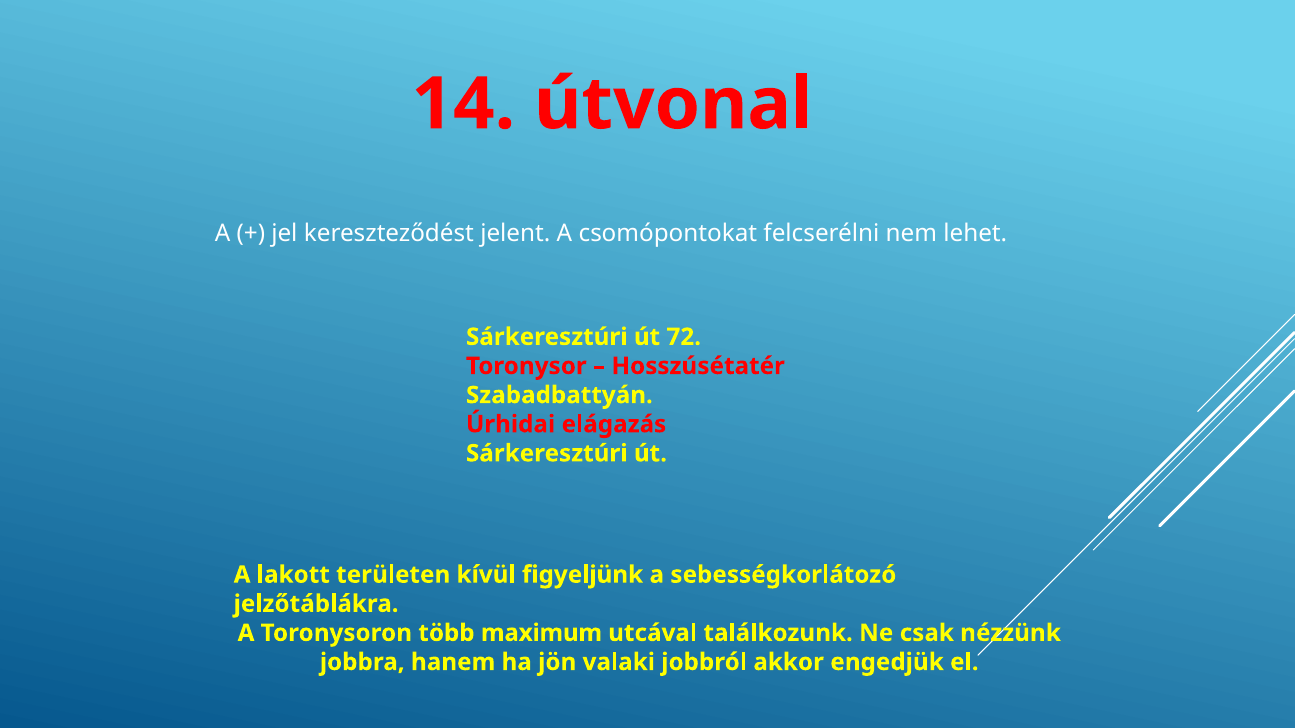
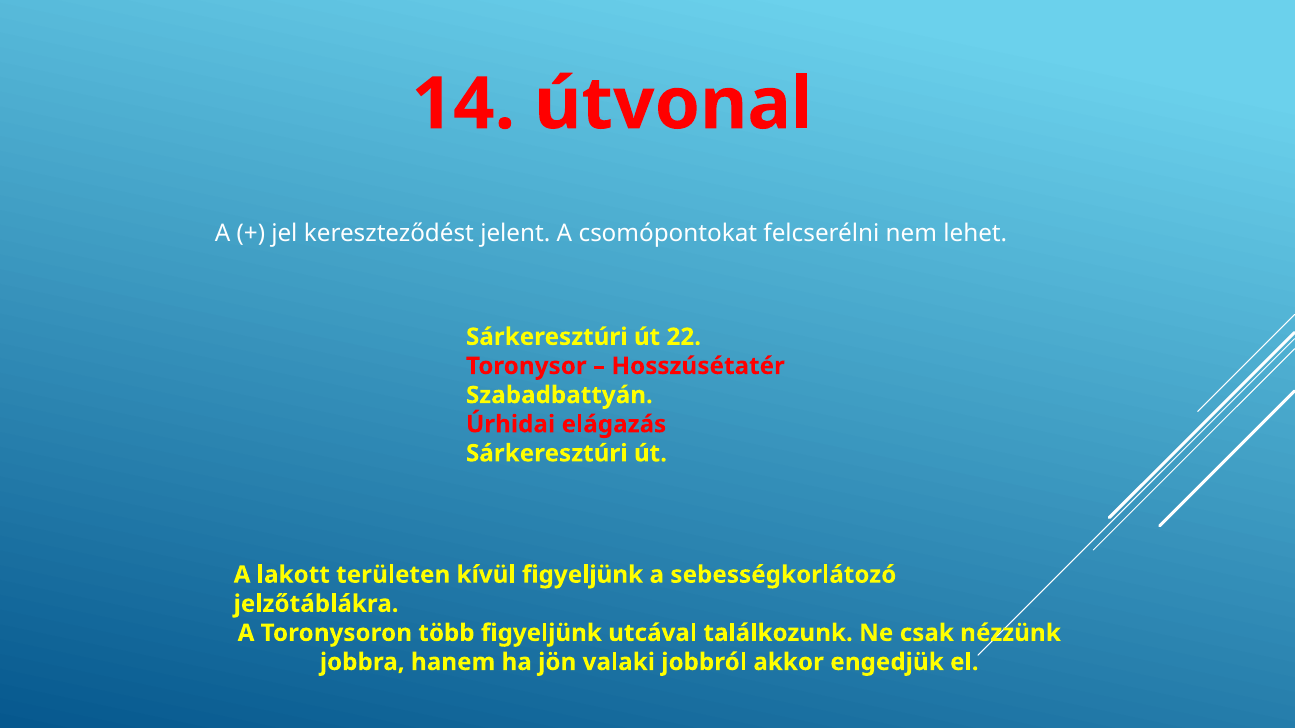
72: 72 -> 22
több maximum: maximum -> figyeljünk
